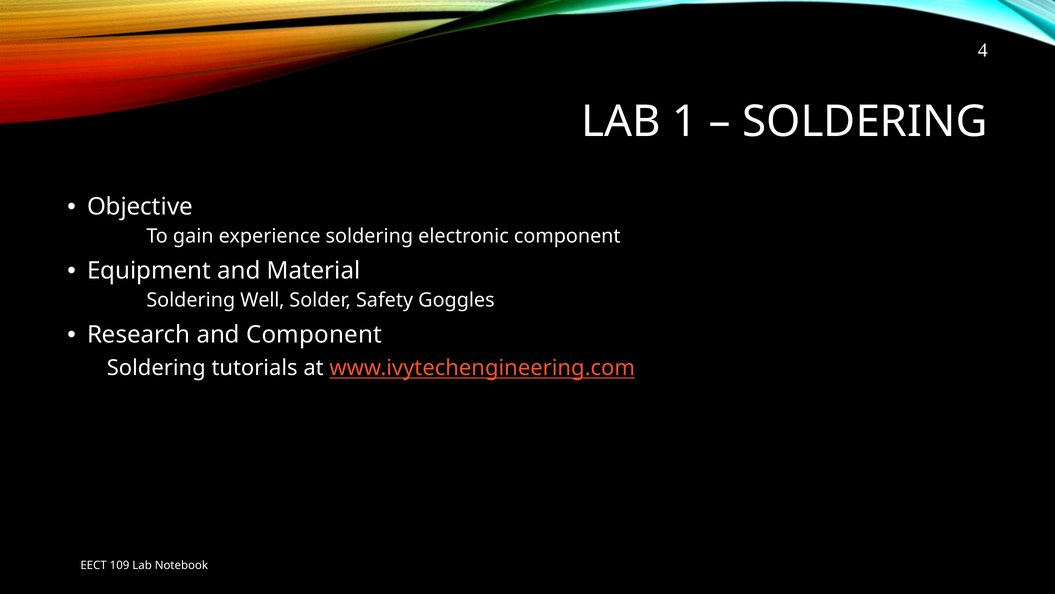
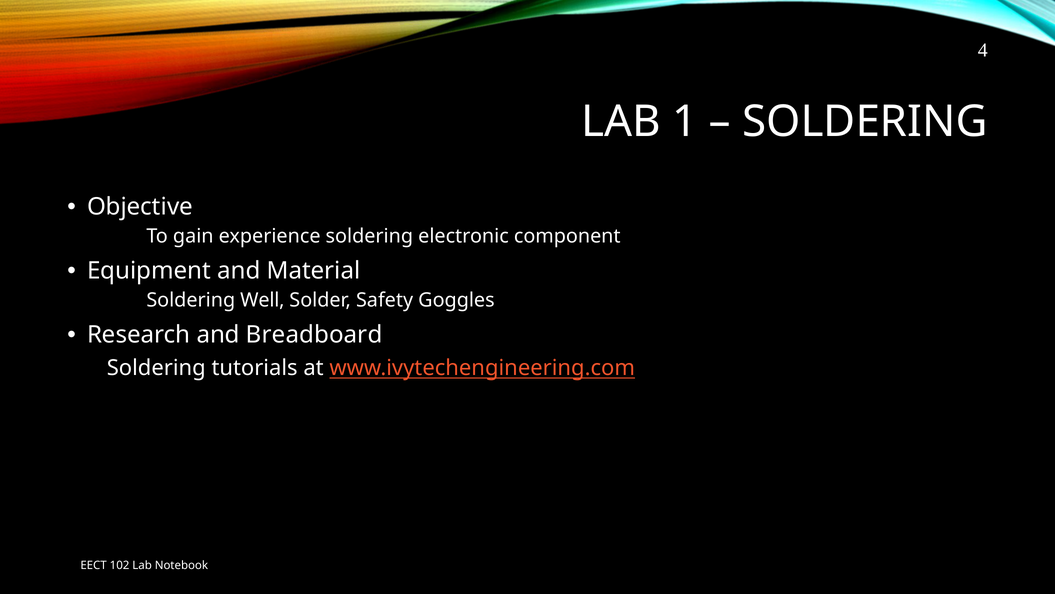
and Component: Component -> Breadboard
109: 109 -> 102
